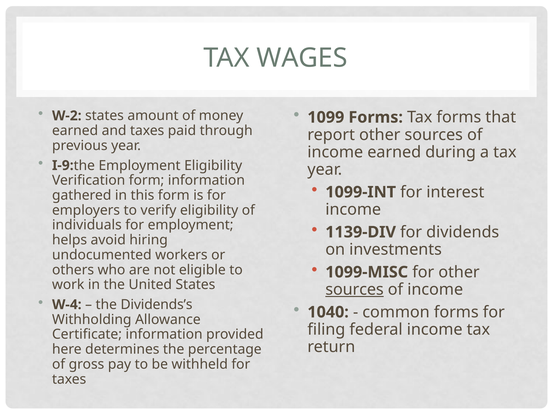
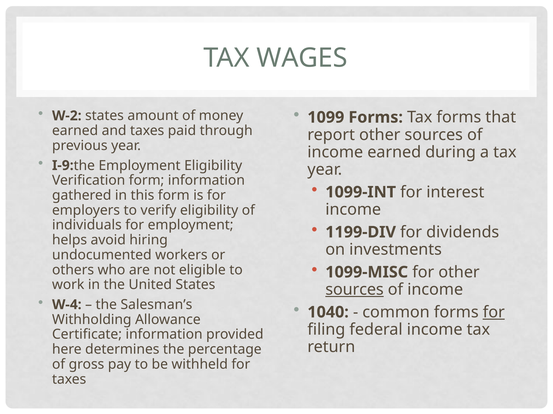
1139-DIV: 1139-DIV -> 1199-DIV
Dividends’s: Dividends’s -> Salesman’s
for at (494, 313) underline: none -> present
